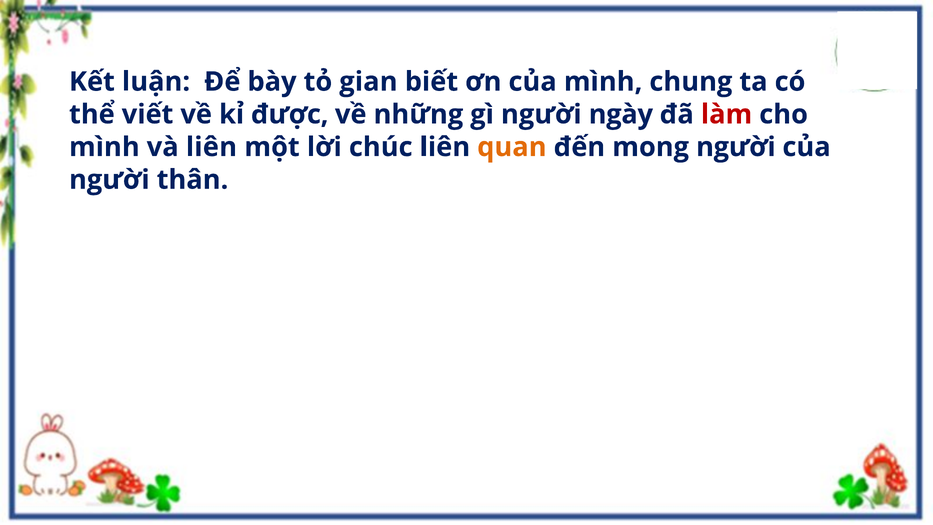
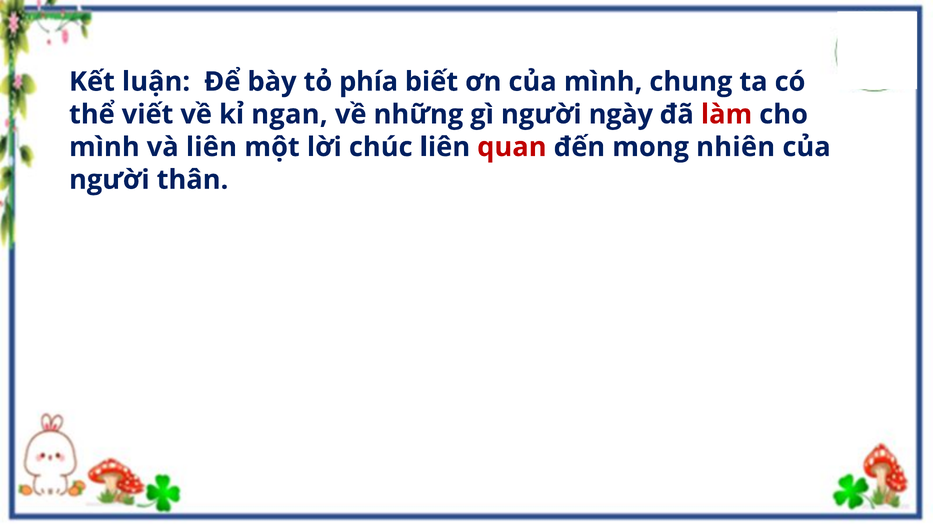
gian: gian -> phía
được: được -> ngan
quan colour: orange -> red
mong người: người -> nhiên
